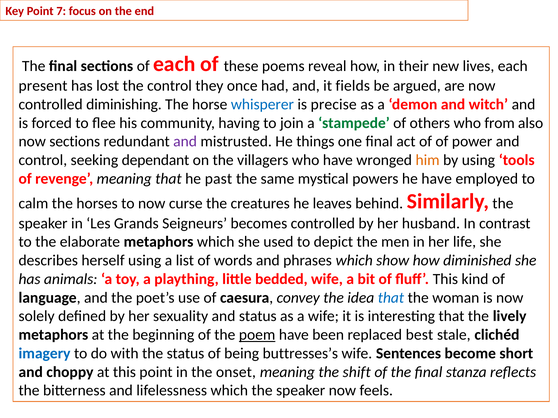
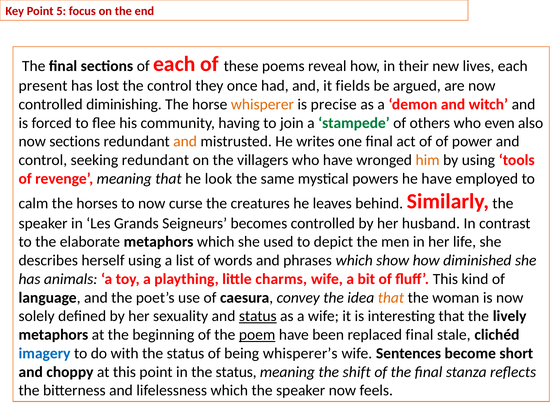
7: 7 -> 5
whisperer colour: blue -> orange
from: from -> even
and at (185, 142) colour: purple -> orange
things: things -> writes
seeking dependant: dependant -> redundant
past: past -> look
bedded: bedded -> charms
that at (391, 298) colour: blue -> orange
status at (258, 317) underline: none -> present
replaced best: best -> final
buttresses’s: buttresses’s -> whisperer’s
in the onset: onset -> status
